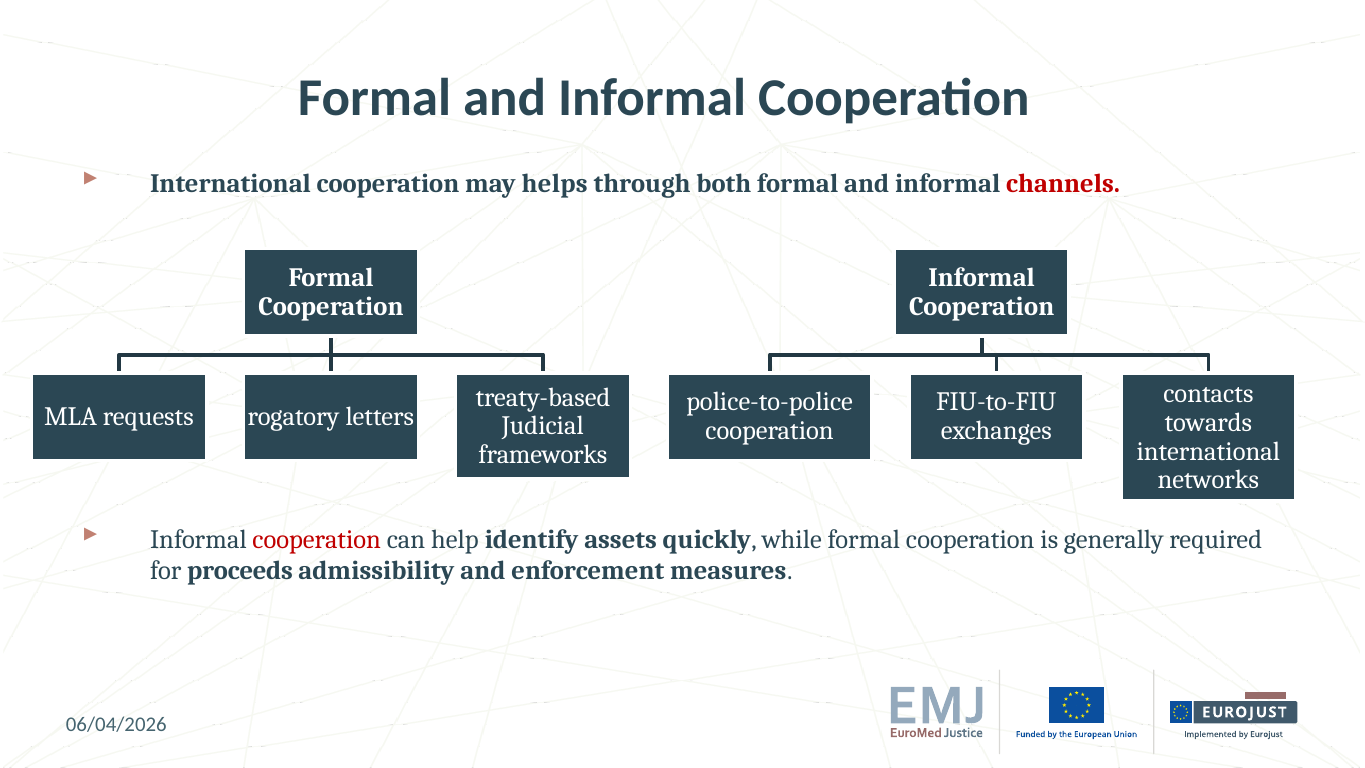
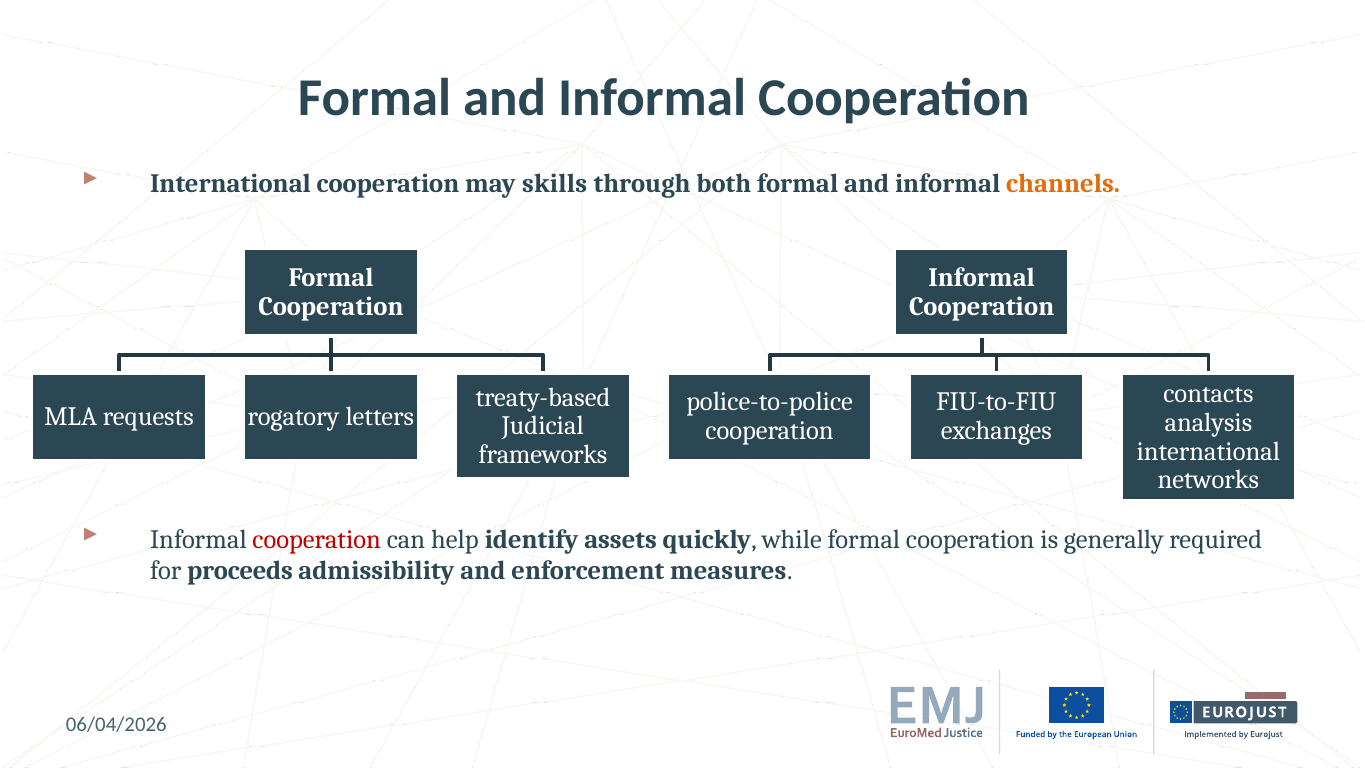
helps: helps -> skills
channels colour: red -> orange
towards: towards -> analysis
